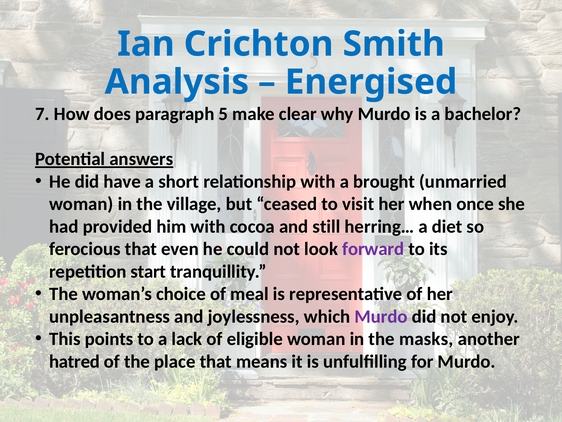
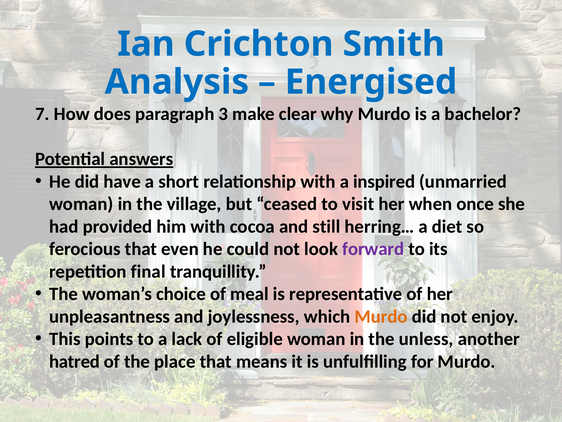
5: 5 -> 3
brought: brought -> inspired
start: start -> final
Murdo at (381, 316) colour: purple -> orange
masks: masks -> unless
